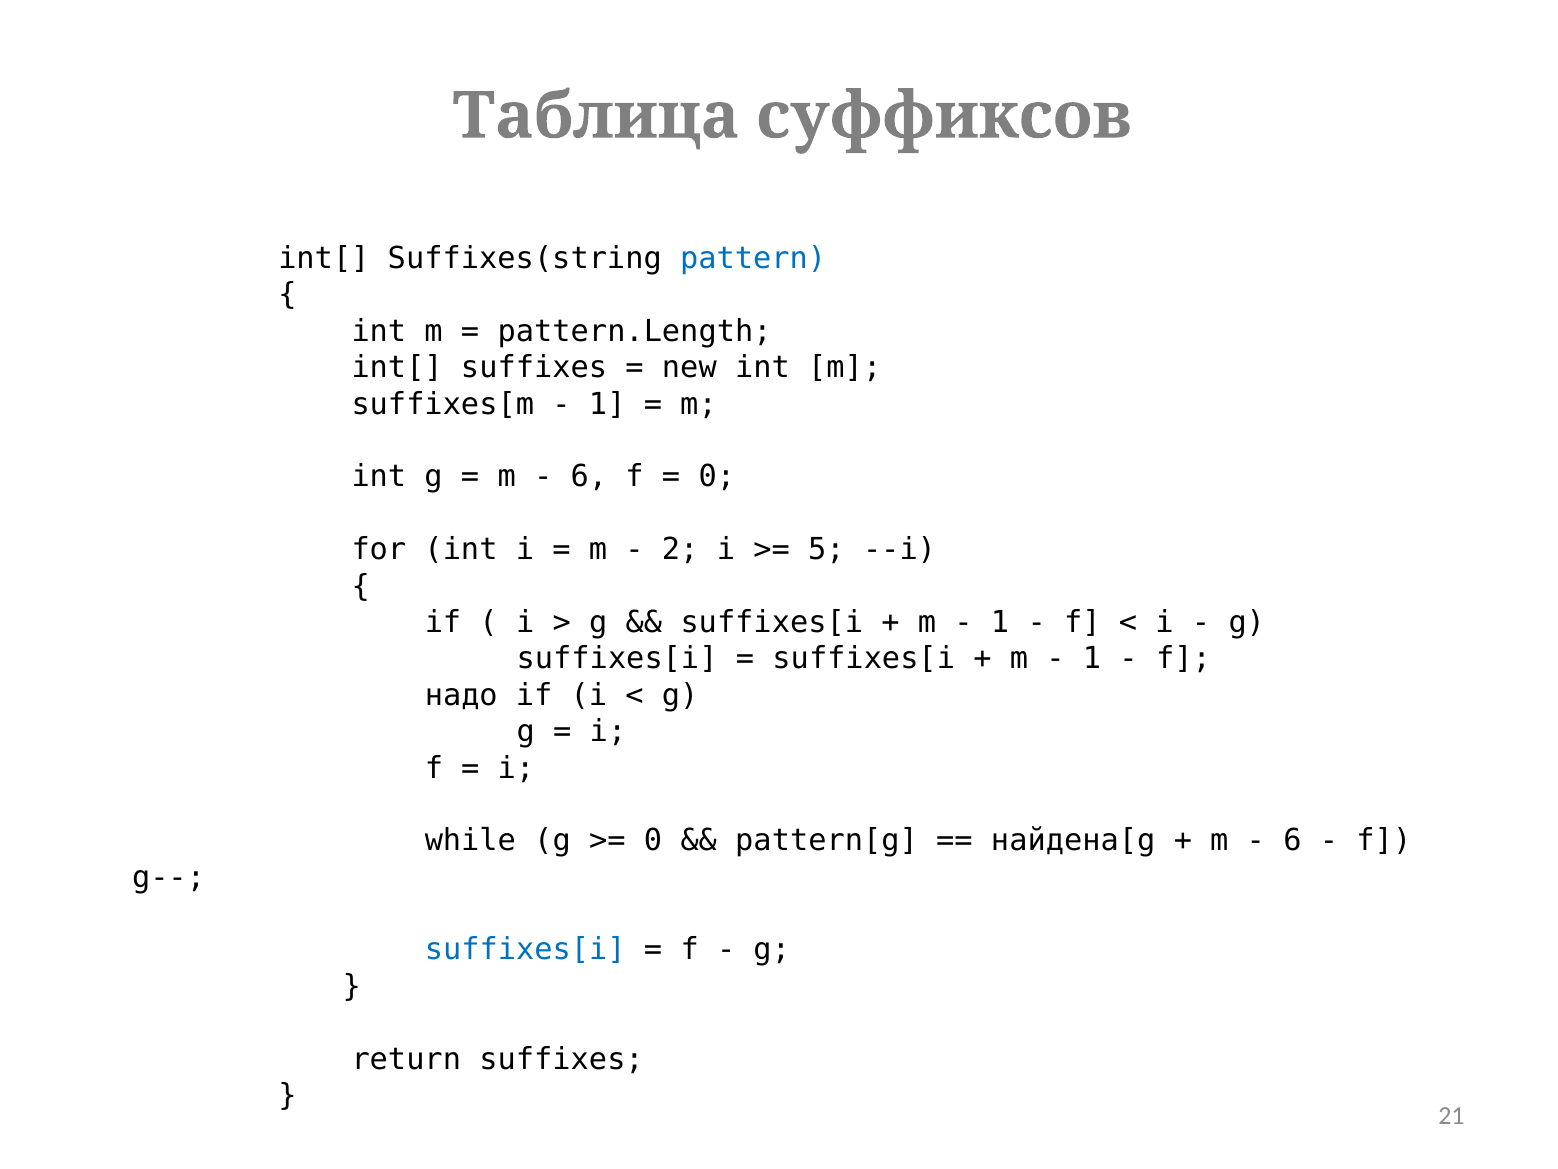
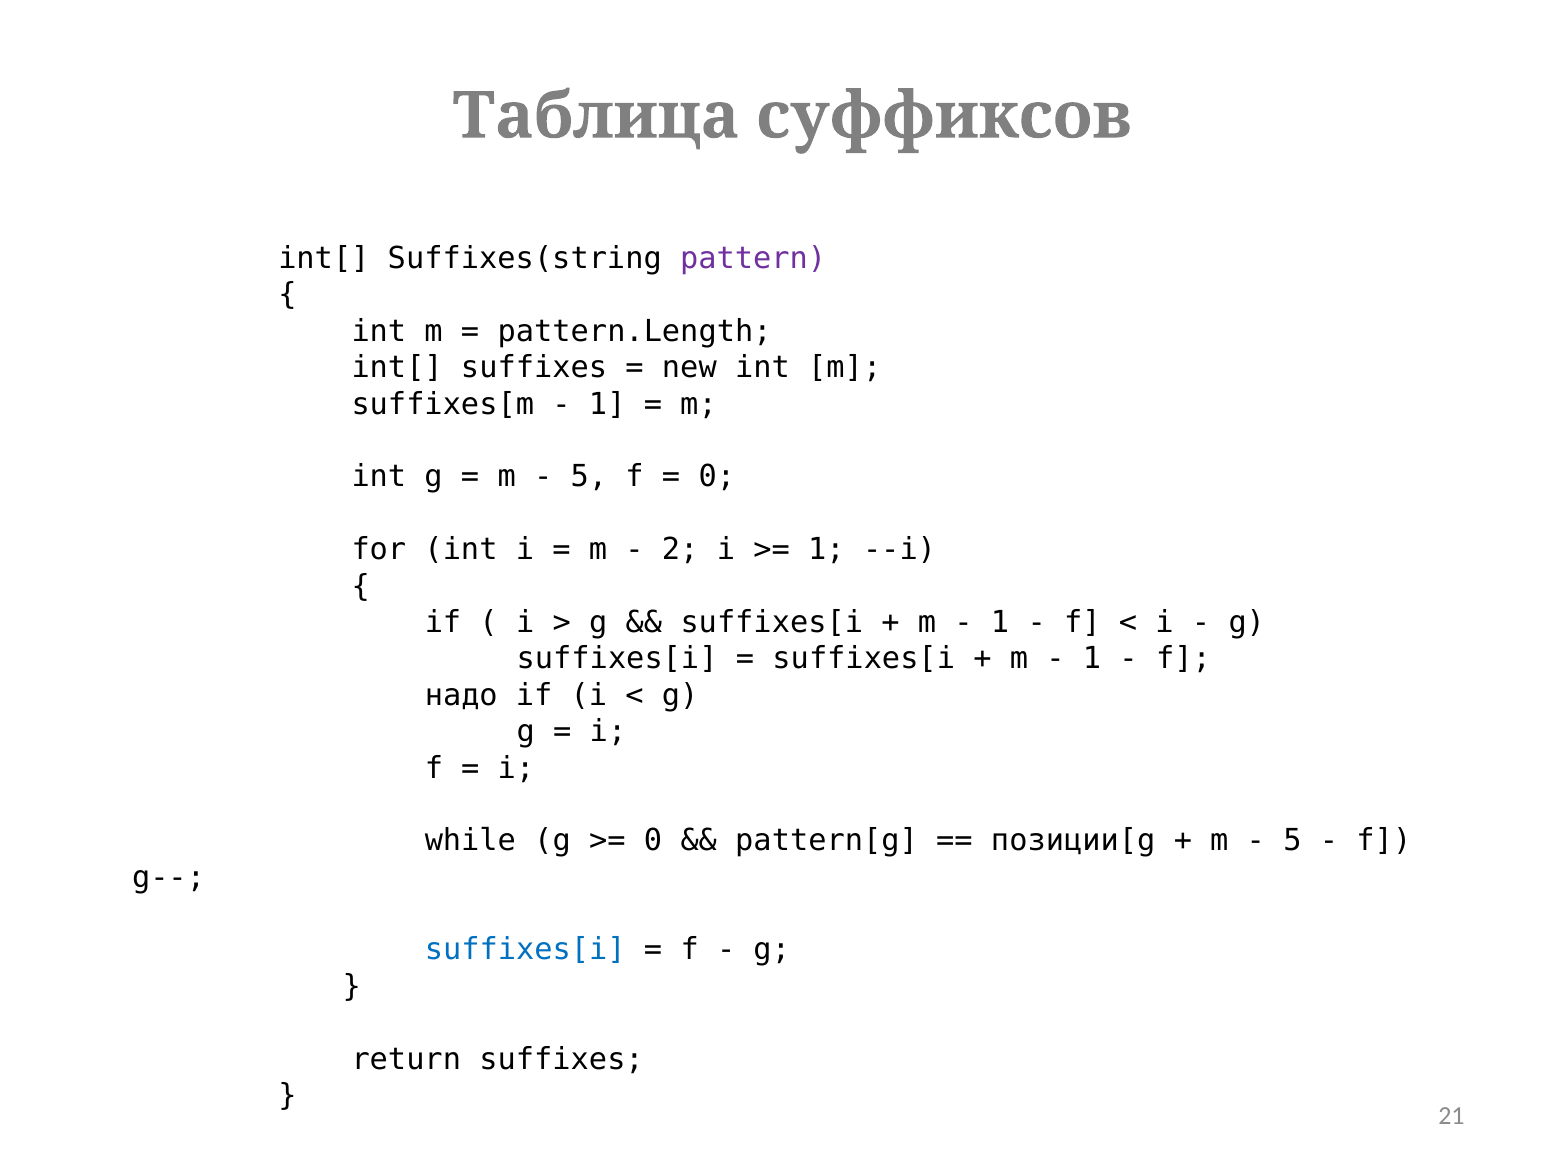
pattern colour: blue -> purple
6 at (589, 477): 6 -> 5
5 at (826, 549): 5 -> 1
найдена[g: найдена[g -> позиции[g
6 at (1292, 840): 6 -> 5
